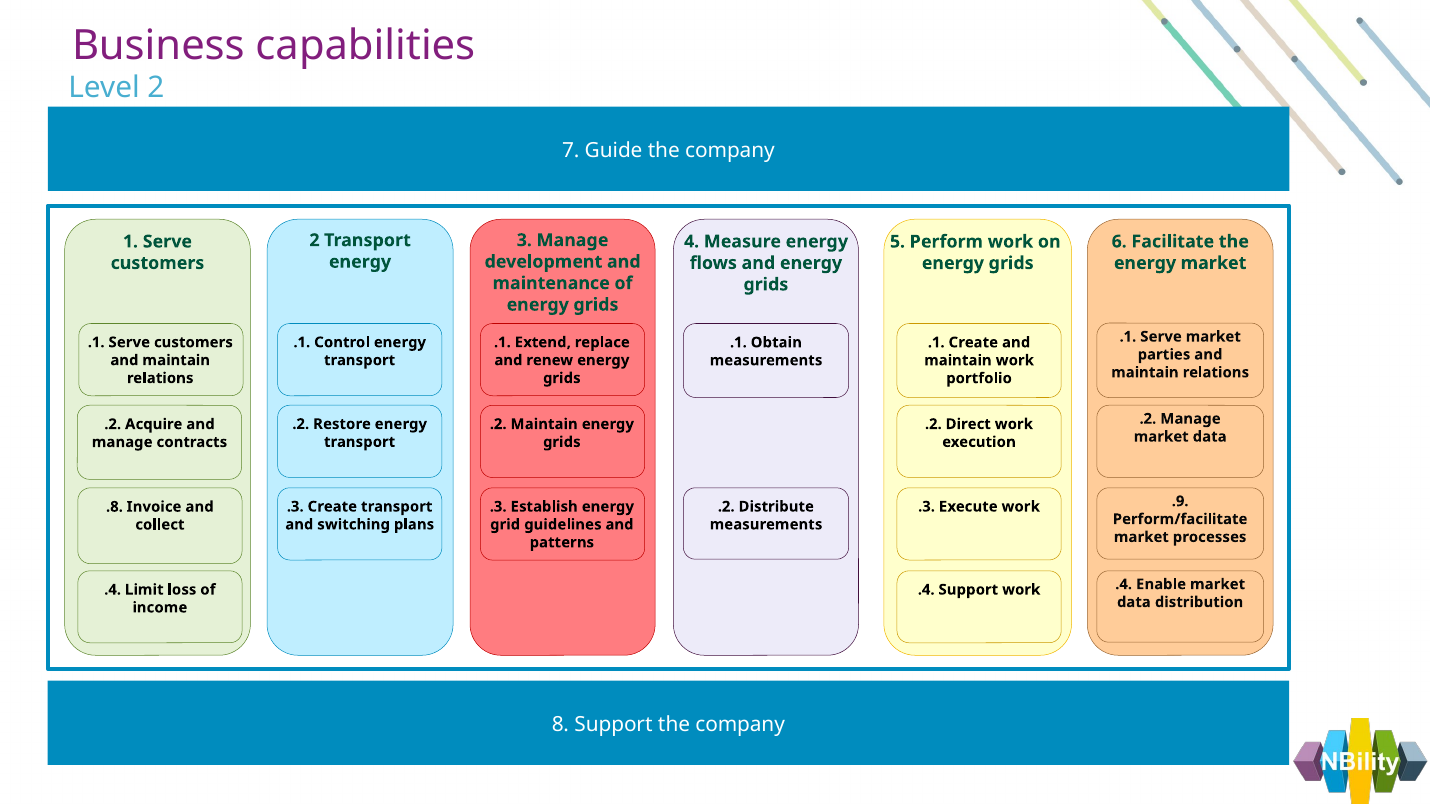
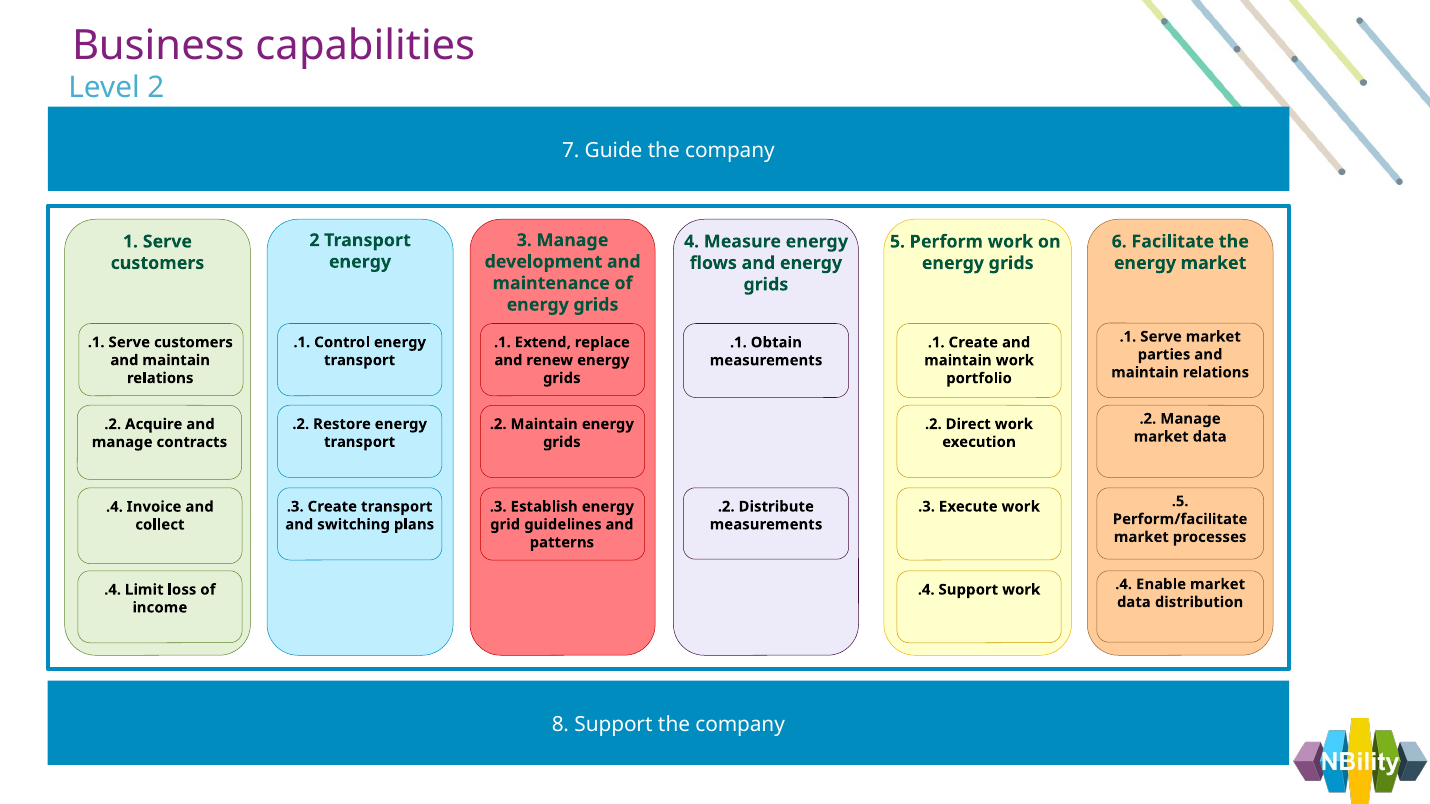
.9: .9 -> .5
.8 at (114, 507): .8 -> .4
